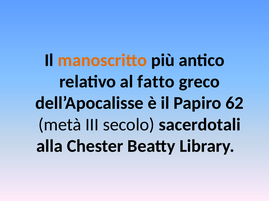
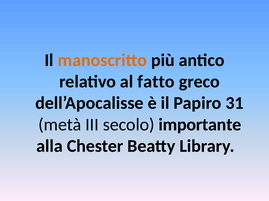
62: 62 -> 31
sacerdotali: sacerdotali -> importante
